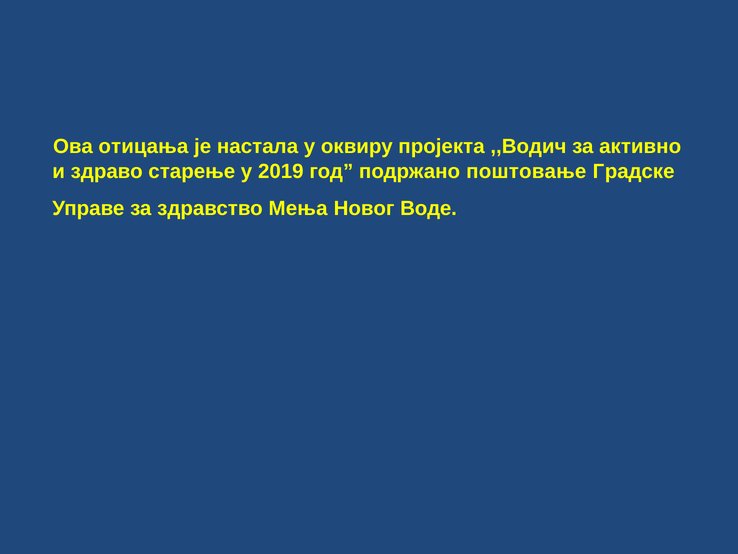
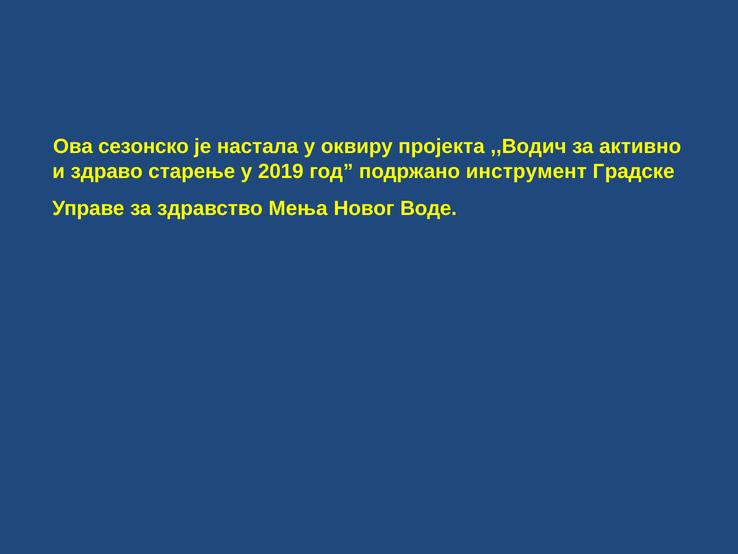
отицања: отицања -> сезонско
поштовање: поштовање -> инструмент
